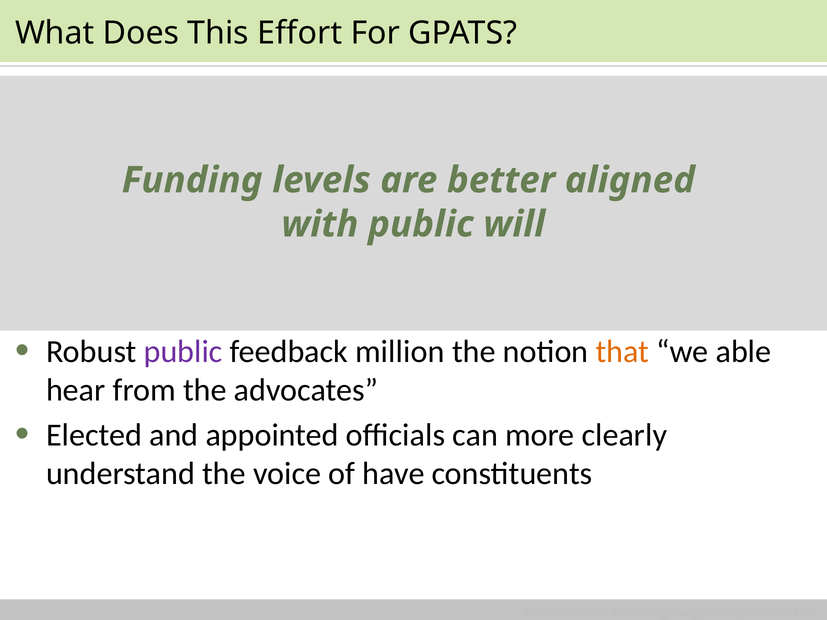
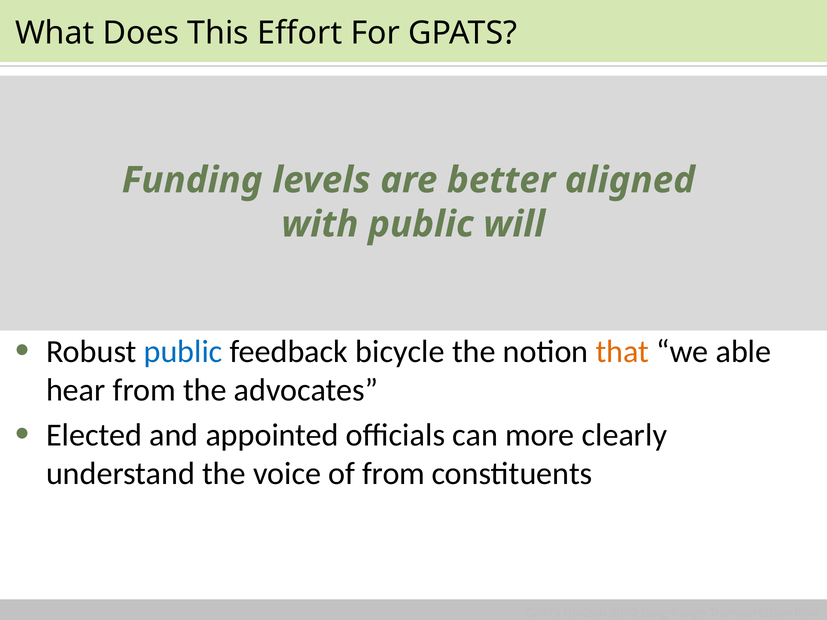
public at (183, 352) colour: purple -> blue
feedback million: million -> bicycle
of have: have -> from
